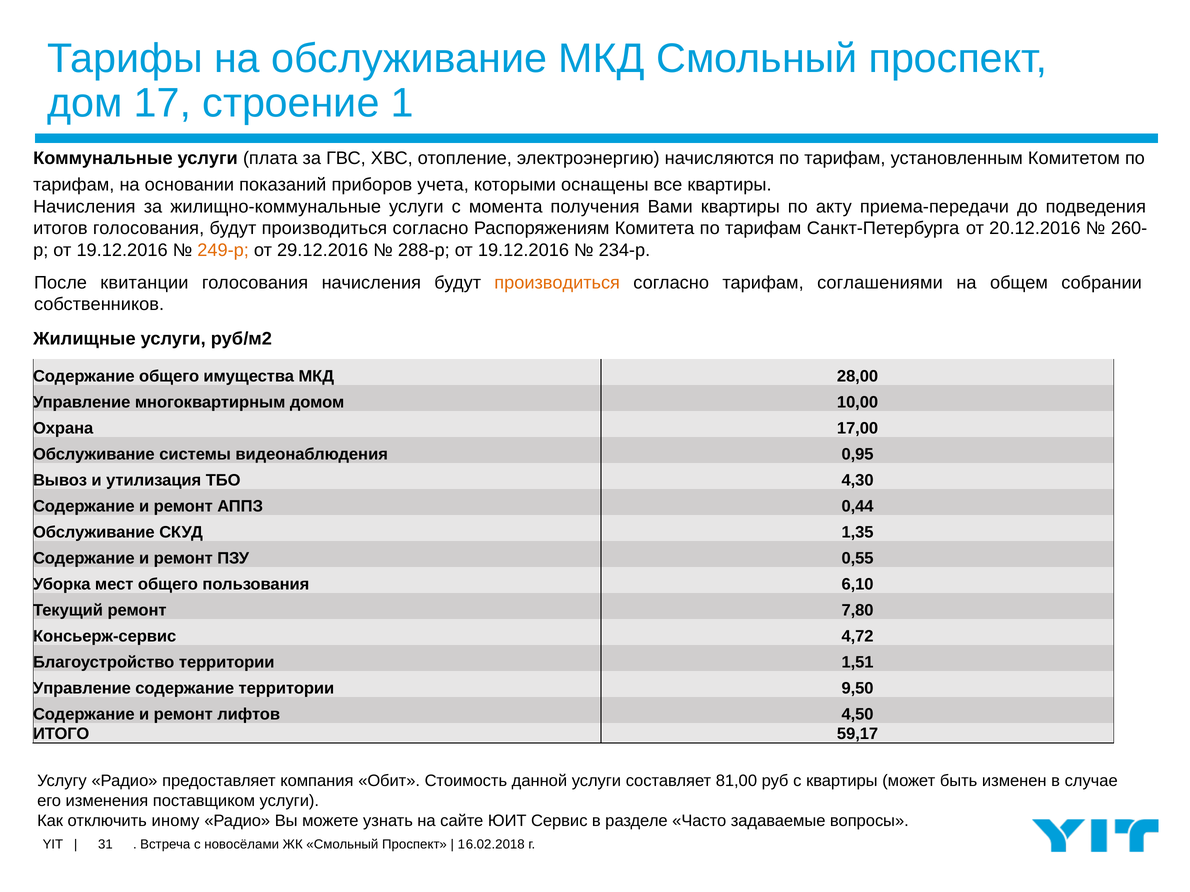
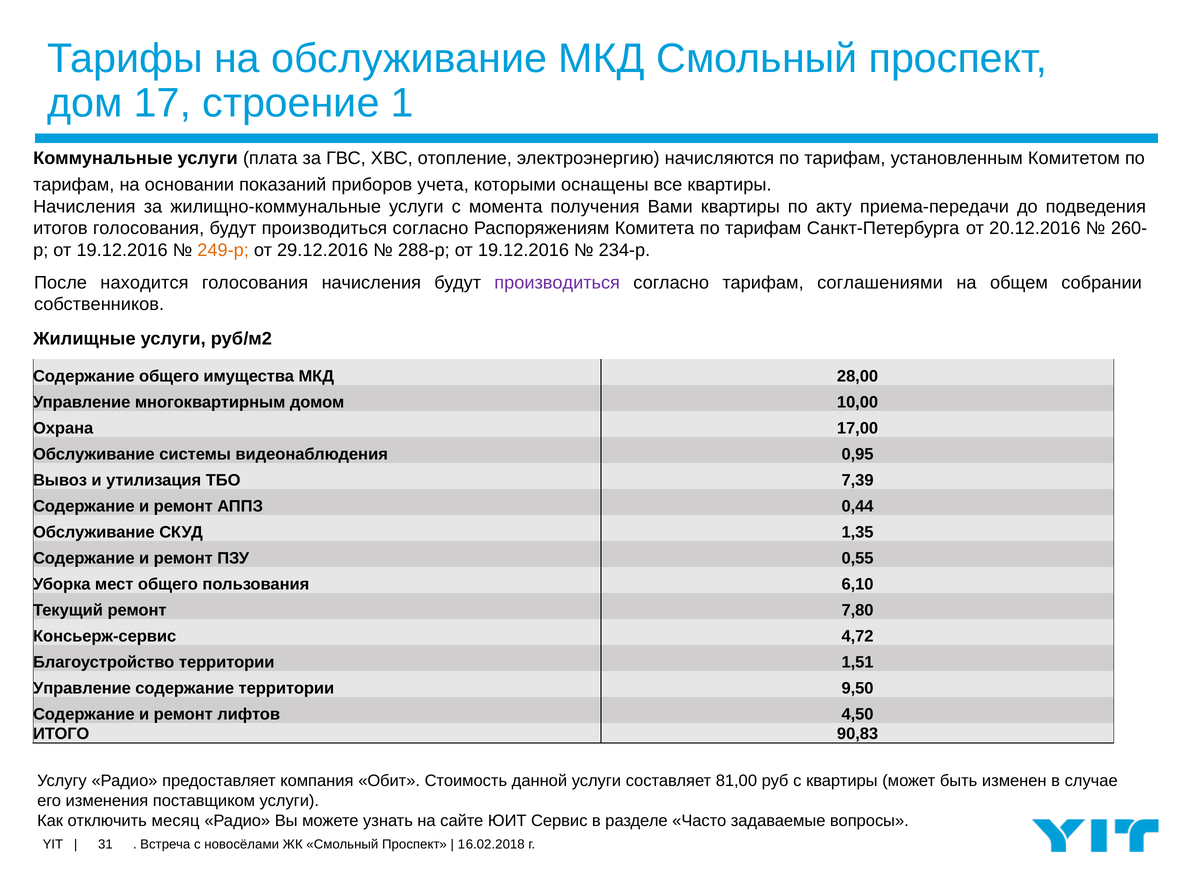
квитанции: квитанции -> находится
производиться at (557, 283) colour: orange -> purple
4,30: 4,30 -> 7,39
59,17: 59,17 -> 90,83
иному: иному -> месяц
